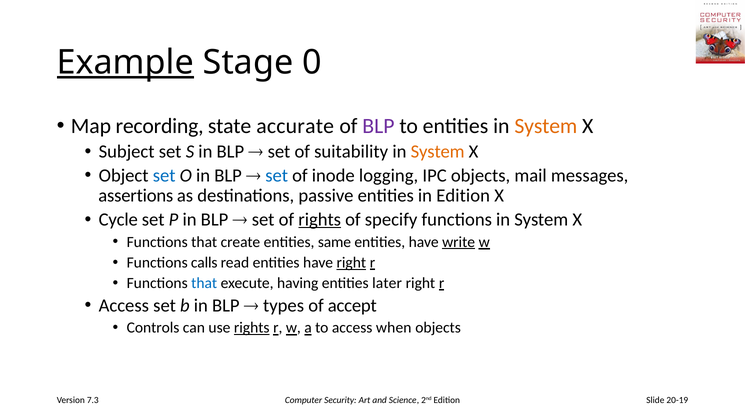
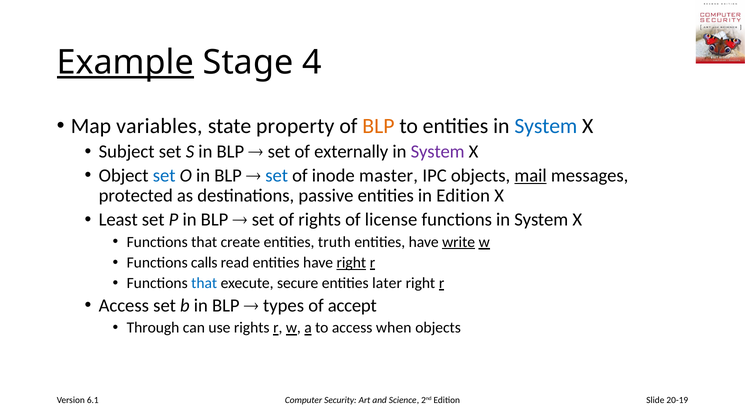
0: 0 -> 4
recording: recording -> variables
accurate: accurate -> property
BLP at (378, 126) colour: purple -> orange
System at (546, 126) colour: orange -> blue
suitability: suitability -> externally
System at (438, 152) colour: orange -> purple
logging: logging -> master
mail underline: none -> present
assertions: assertions -> protected
Cycle: Cycle -> Least
rights at (320, 220) underline: present -> none
specify: specify -> license
same: same -> truth
having: having -> secure
Controls: Controls -> Through
rights at (252, 328) underline: present -> none
7.3: 7.3 -> 6.1
